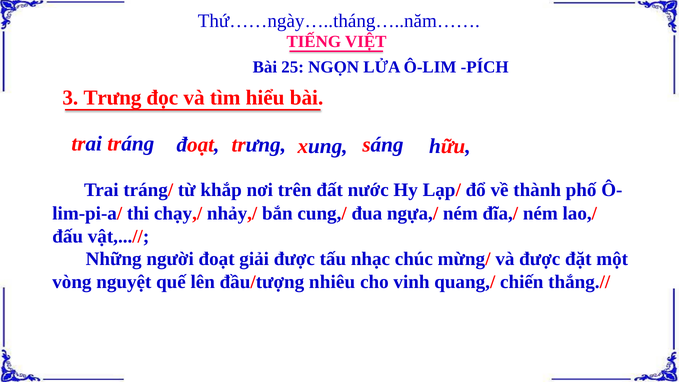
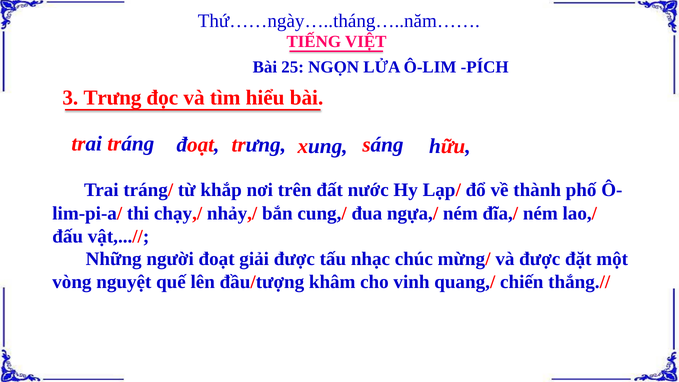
nhiêu: nhiêu -> khâm
